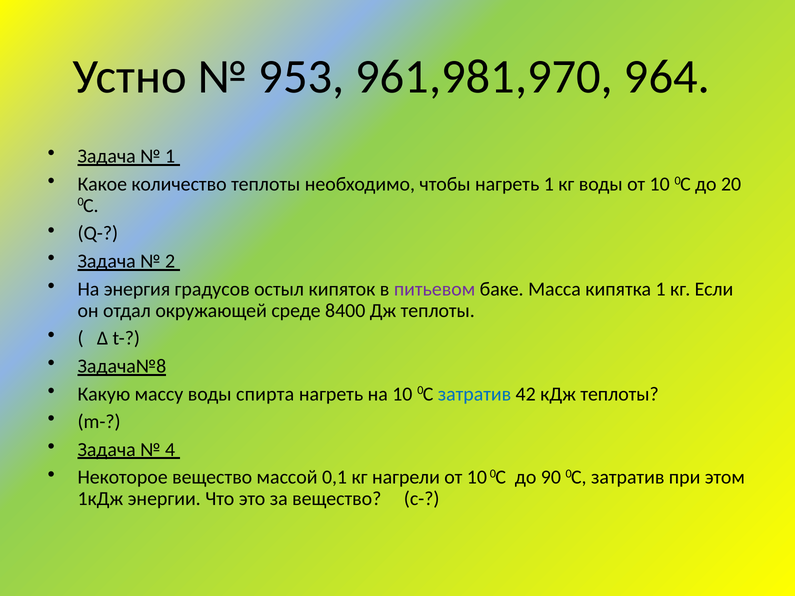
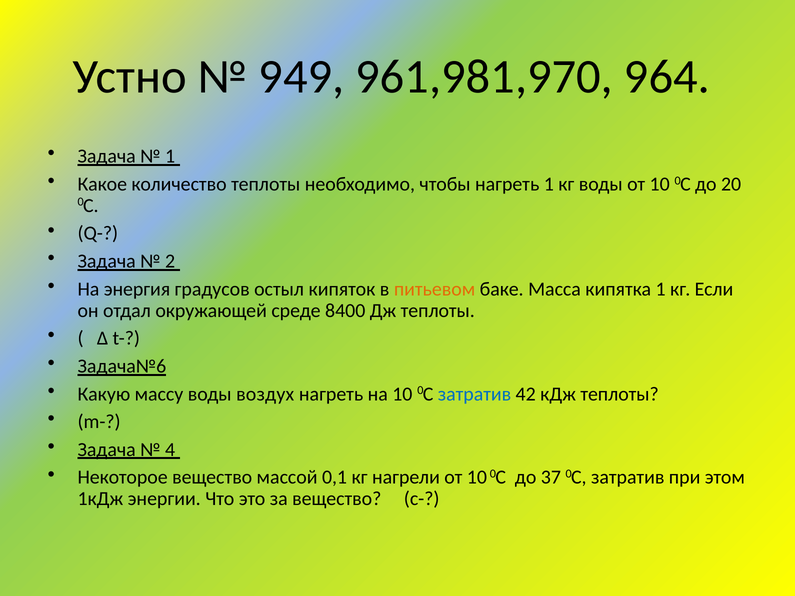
953: 953 -> 949
питьевом colour: purple -> orange
Задача№8: Задача№8 -> Задача№6
спирта: спирта -> воздух
90: 90 -> 37
